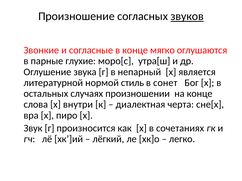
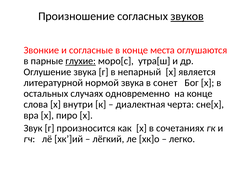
мягко: мягко -> места
глухие underline: none -> present
нормой стиль: стиль -> звука
произношении: произношении -> одновременно
